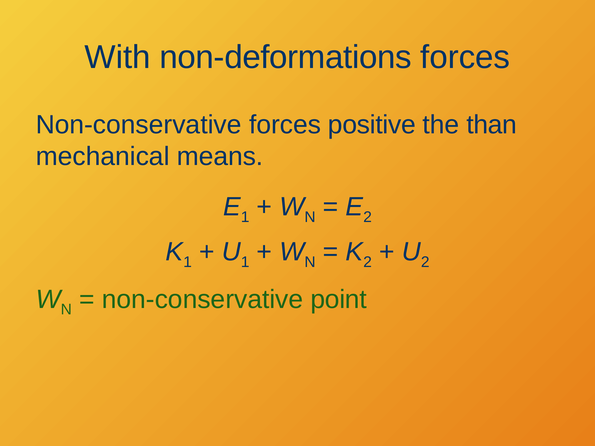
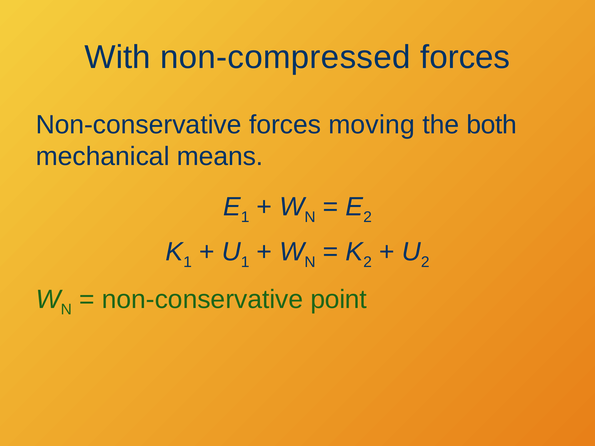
non-deformations: non-deformations -> non-compressed
positive: positive -> moving
than: than -> both
